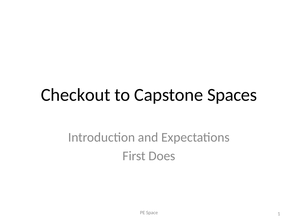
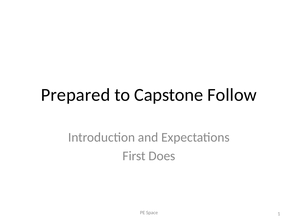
Checkout: Checkout -> Prepared
Spaces: Spaces -> Follow
